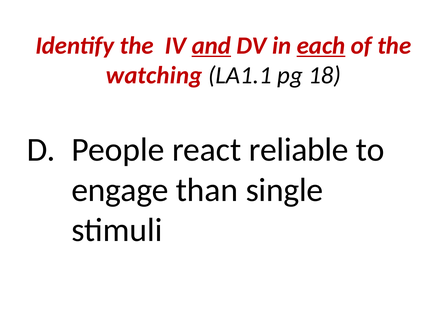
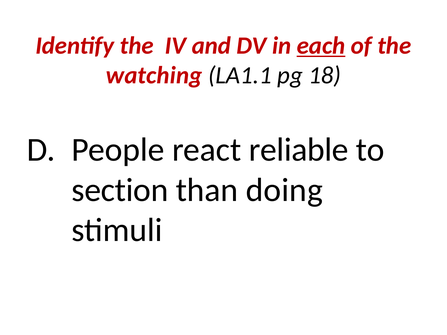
and underline: present -> none
engage: engage -> section
single: single -> doing
